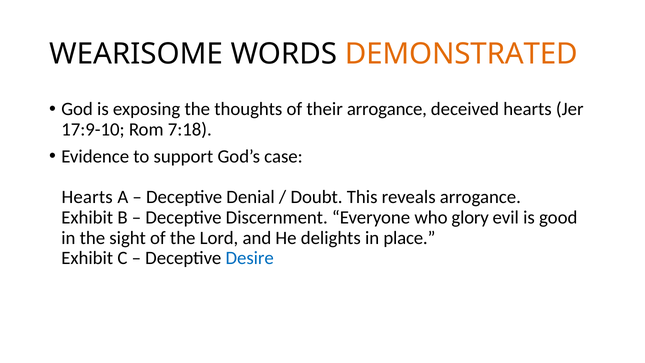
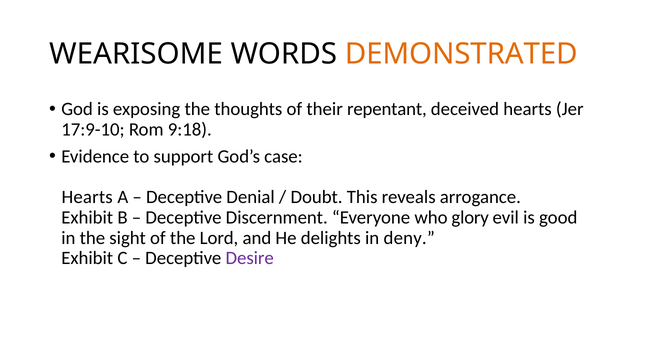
their arrogance: arrogance -> repentant
7:18: 7:18 -> 9:18
place: place -> deny
Desire colour: blue -> purple
